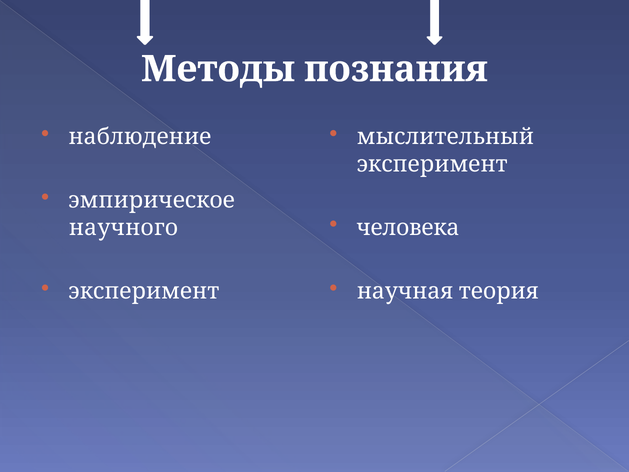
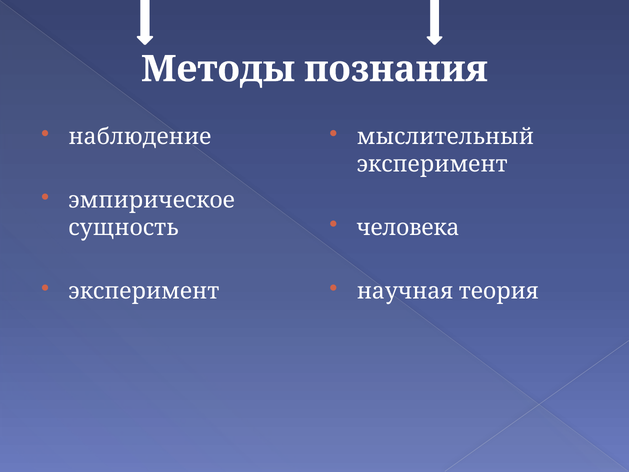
научного: научного -> сущность
